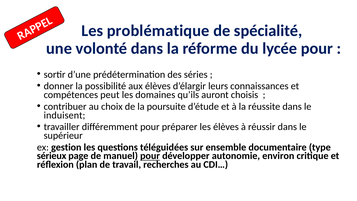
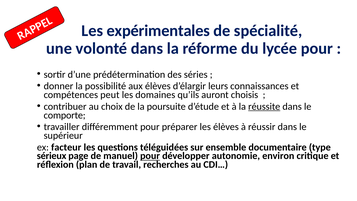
problématique: problématique -> expérimentales
réussite underline: none -> present
induisent: induisent -> comporte
gestion: gestion -> facteur
